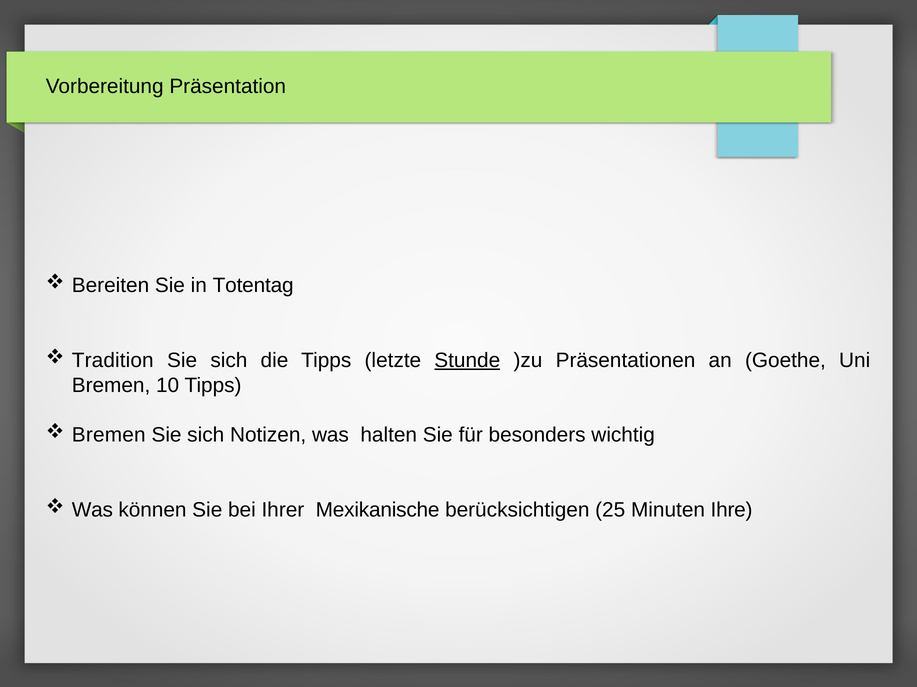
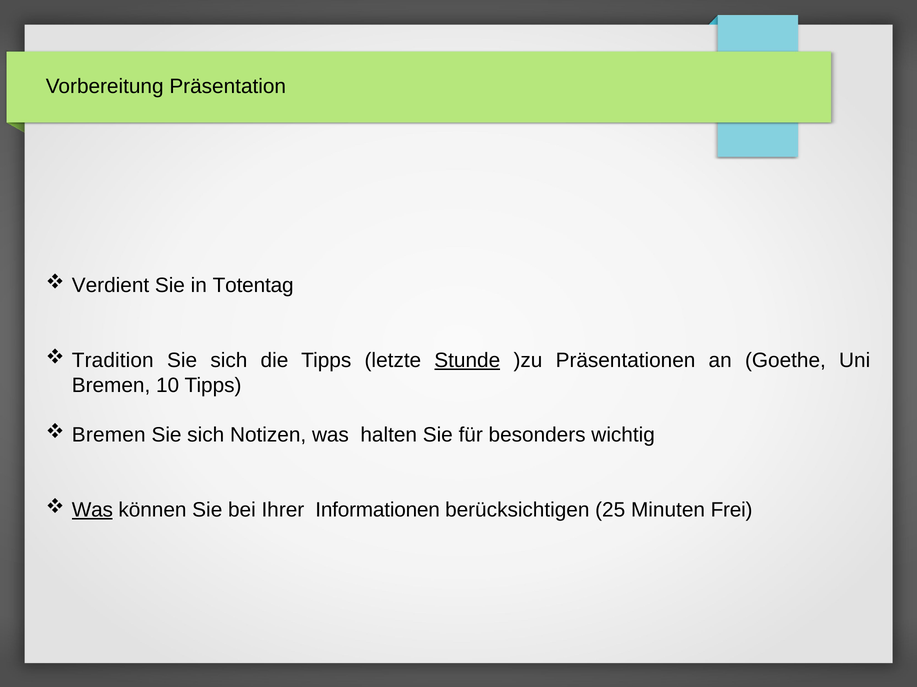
Bereiten: Bereiten -> Verdient
Was at (92, 510) underline: none -> present
Mexikanische: Mexikanische -> Informationen
Ihre: Ihre -> Frei
